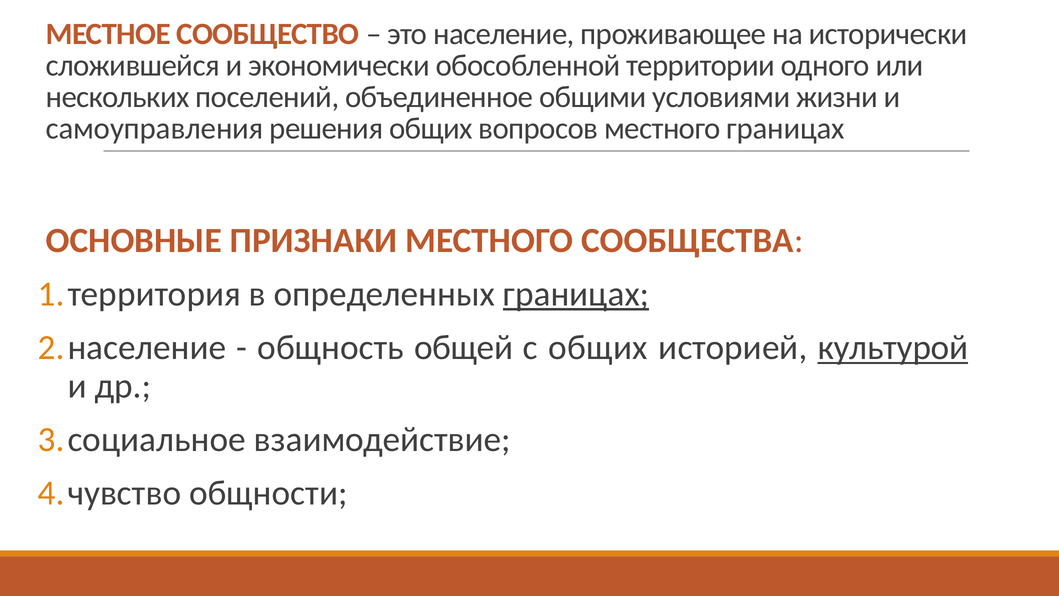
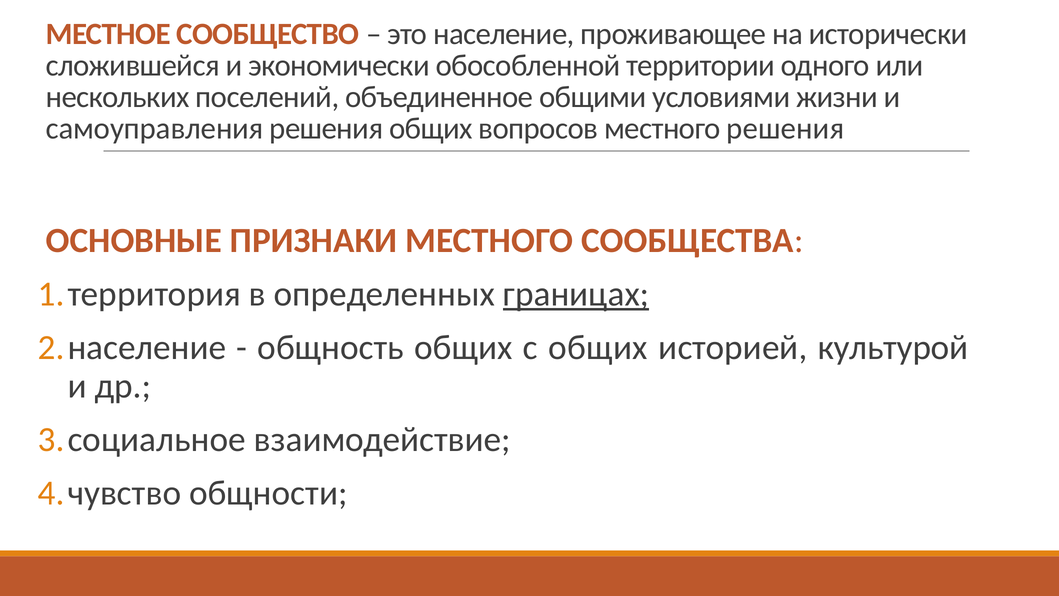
местного границах: границах -> решения
общность общей: общей -> общих
культурой underline: present -> none
